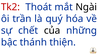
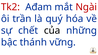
Thoát: Thoát -> Ađam
Ngài colour: black -> red
thiện: thiện -> vững
